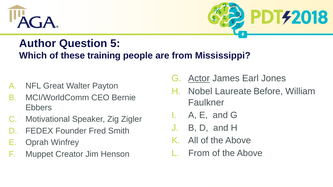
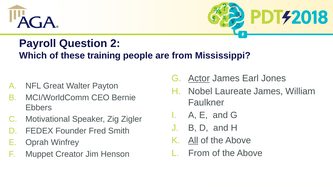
Author: Author -> Payroll
5: 5 -> 2
Laureate Before: Before -> James
All underline: none -> present
